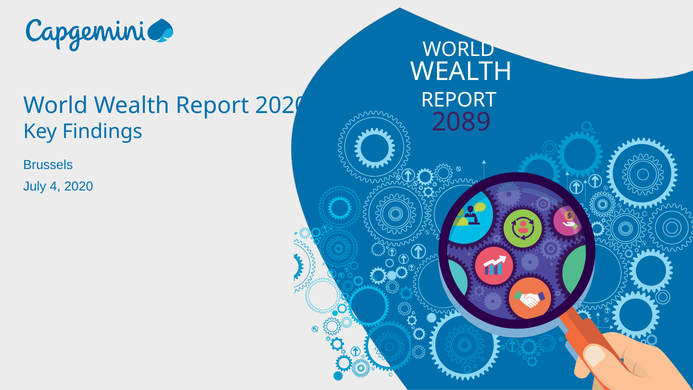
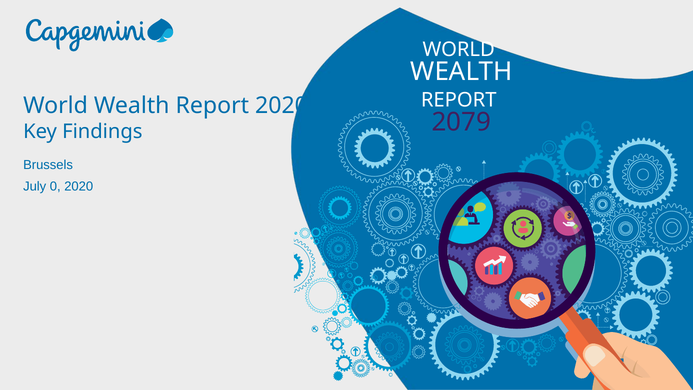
2089: 2089 -> 2079
4: 4 -> 0
